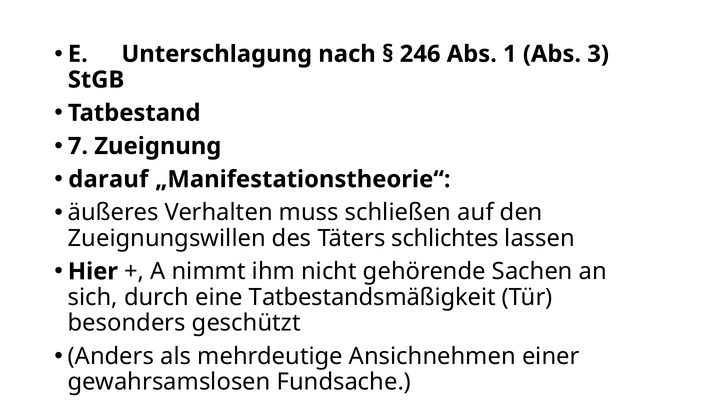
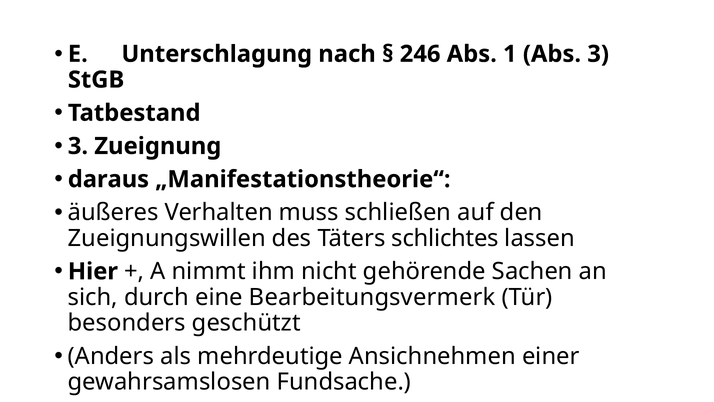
7 at (78, 146): 7 -> 3
darauf: darauf -> daraus
Tatbestandsmäßigkeit: Tatbestandsmäßigkeit -> Bearbeitungsvermerk
